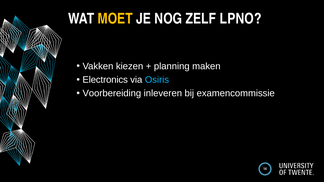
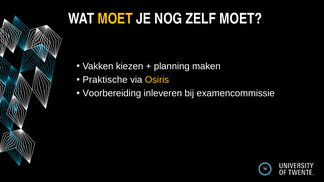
ZELF LPNO: LPNO -> MOET
Electronics: Electronics -> Praktische
Osiris colour: light blue -> yellow
